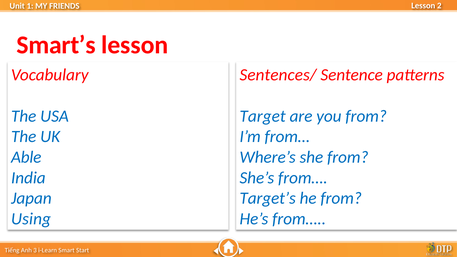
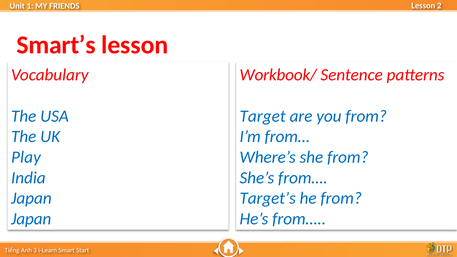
Sentences/: Sentences/ -> Workbook/
Able: Able -> Play
Using at (31, 219): Using -> Japan
